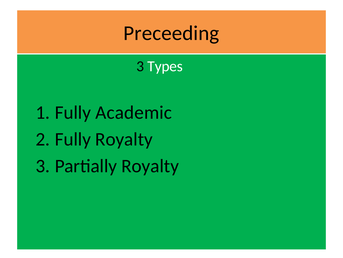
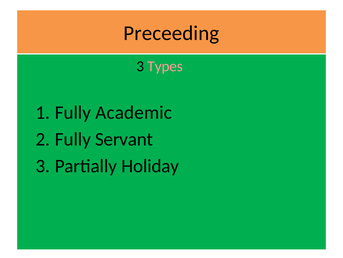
Types colour: white -> pink
Fully Royalty: Royalty -> Servant
Partially Royalty: Royalty -> Holiday
